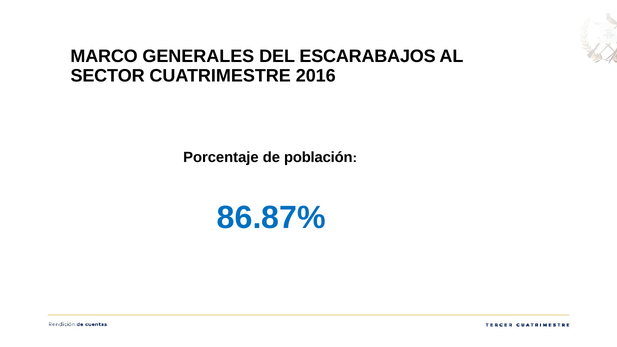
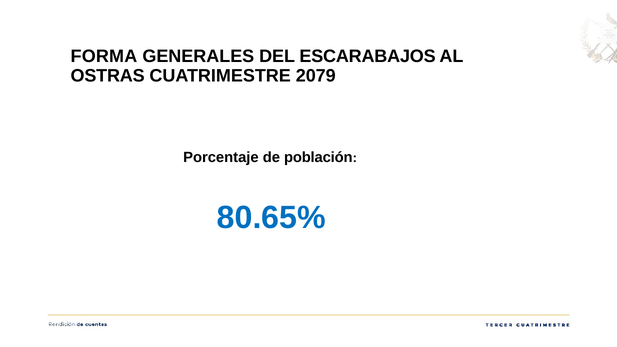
MARCO: MARCO -> FORMA
SECTOR: SECTOR -> OSTRAS
2016: 2016 -> 2079
86.87%: 86.87% -> 80.65%
